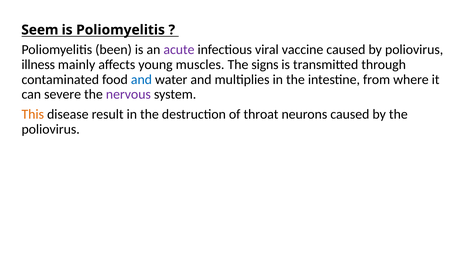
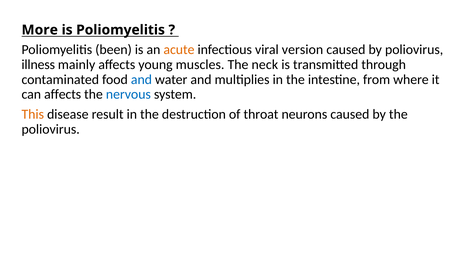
Seem: Seem -> More
acute colour: purple -> orange
vaccine: vaccine -> version
signs: signs -> neck
can severe: severe -> affects
nervous colour: purple -> blue
